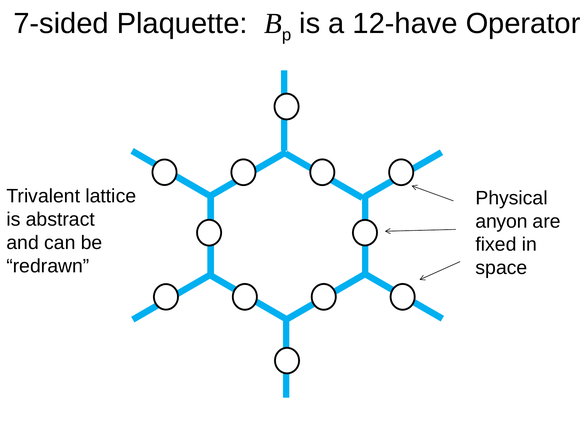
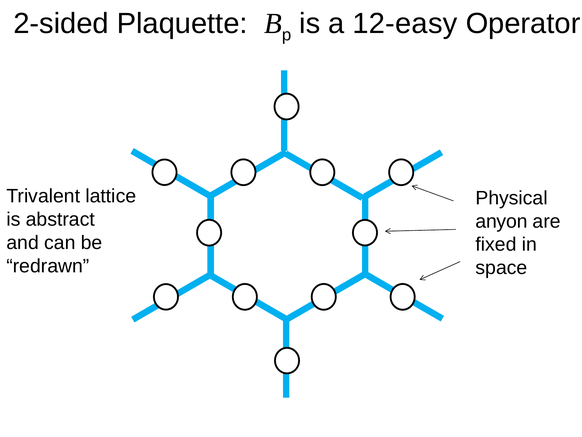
7-sided: 7-sided -> 2-sided
12-have: 12-have -> 12-easy
